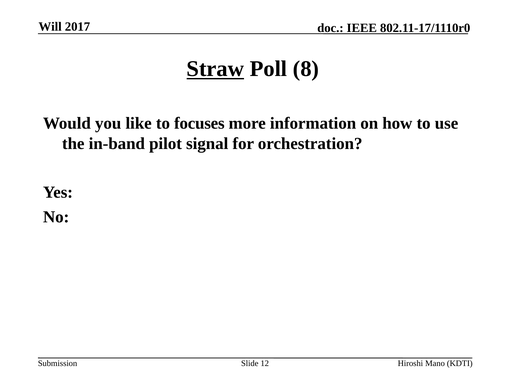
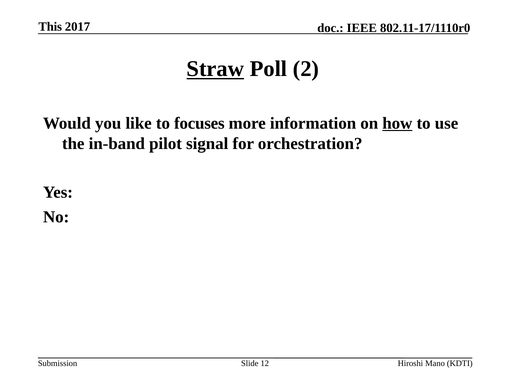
Will: Will -> This
8: 8 -> 2
how underline: none -> present
